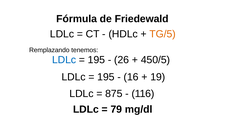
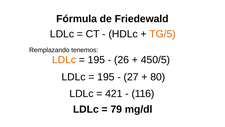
LDLc at (64, 60) colour: blue -> orange
16: 16 -> 27
19: 19 -> 80
875: 875 -> 421
